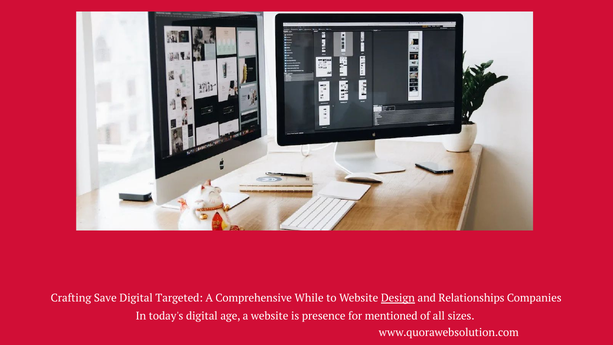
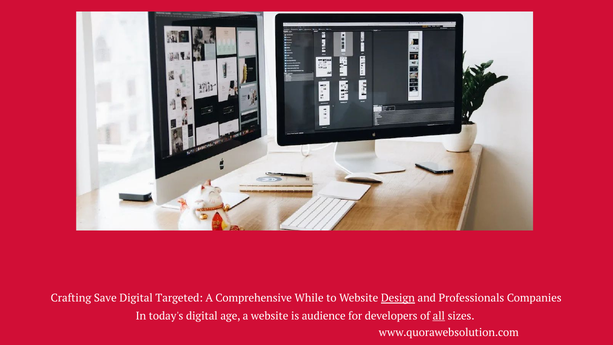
Relationships: Relationships -> Professionals
presence: presence -> audience
mentioned: mentioned -> developers
all underline: none -> present
